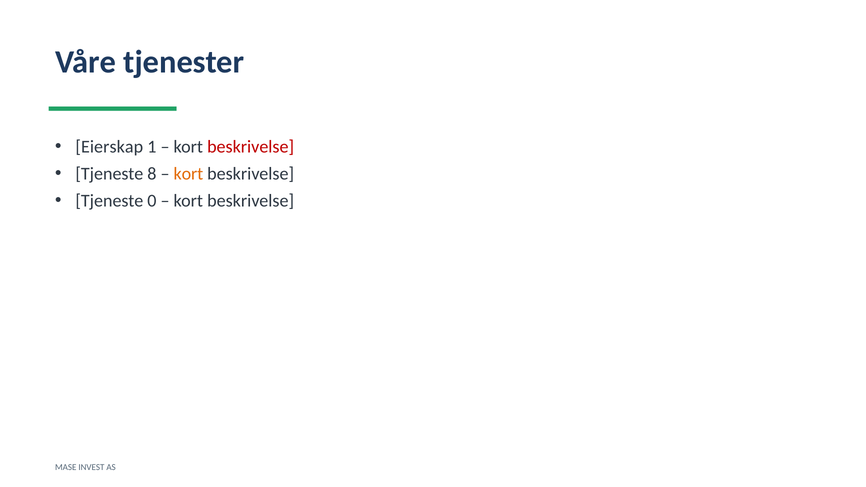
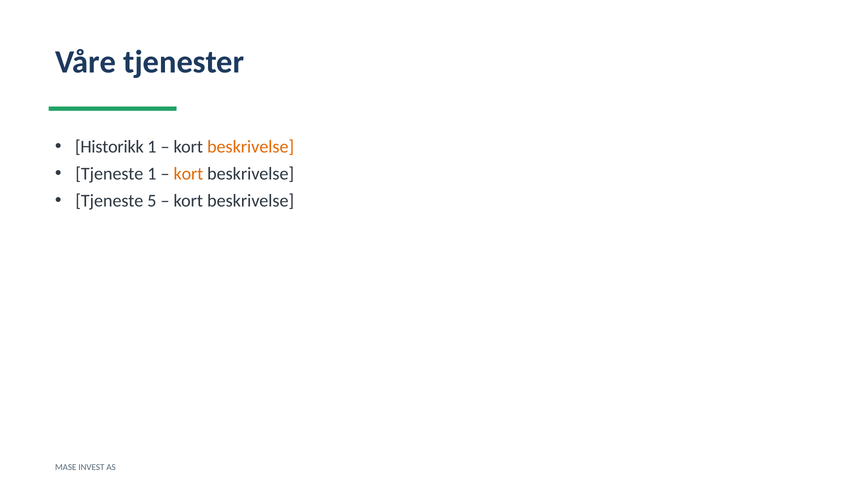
Eierskap: Eierskap -> Historikk
beskrivelse at (251, 147) colour: red -> orange
Tjeneste 8: 8 -> 1
0: 0 -> 5
